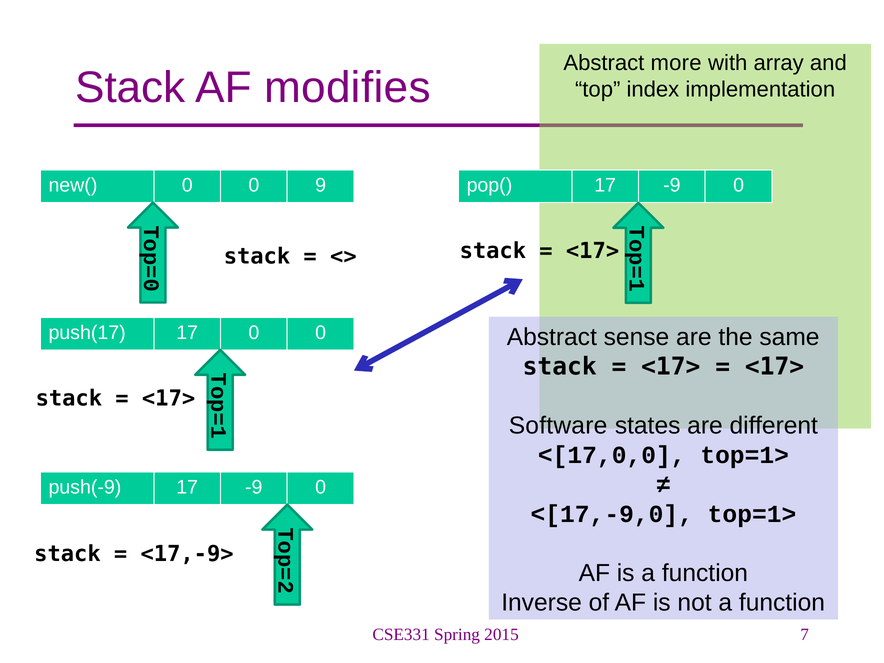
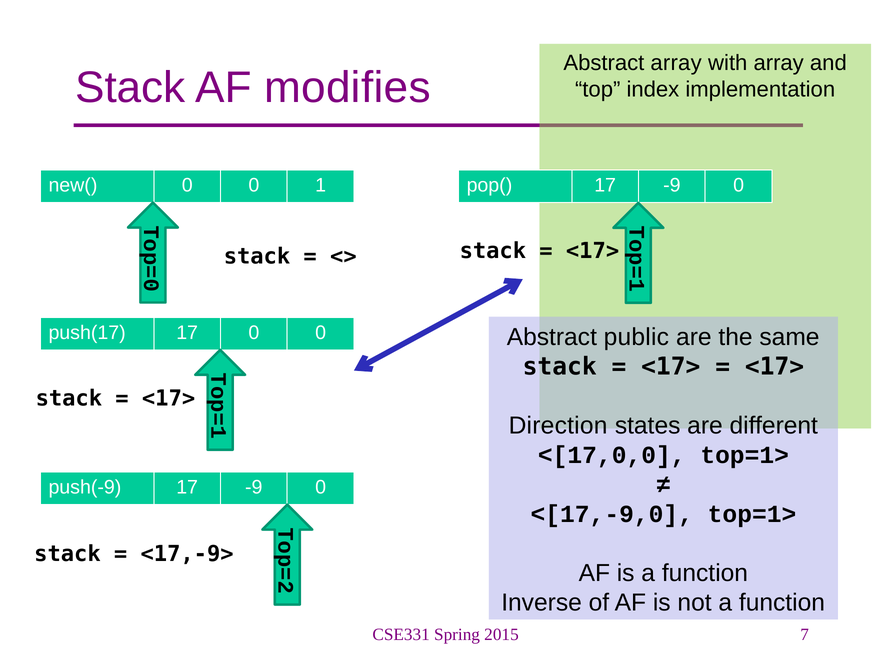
Abstract more: more -> array
0 9: 9 -> 1
sense: sense -> public
Software: Software -> Direction
